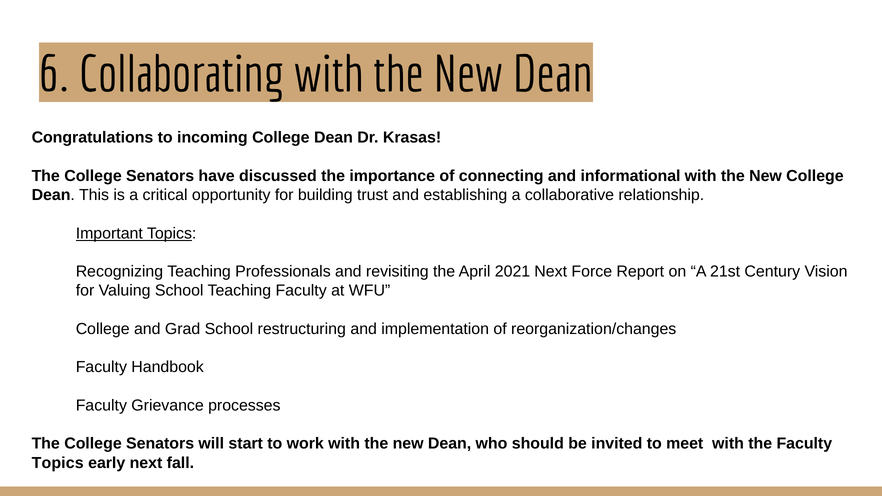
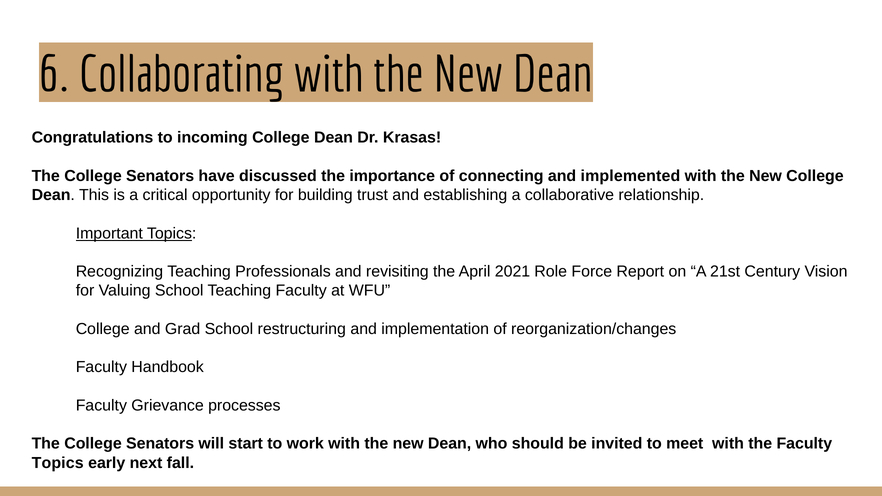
informational: informational -> implemented
2021 Next: Next -> Role
